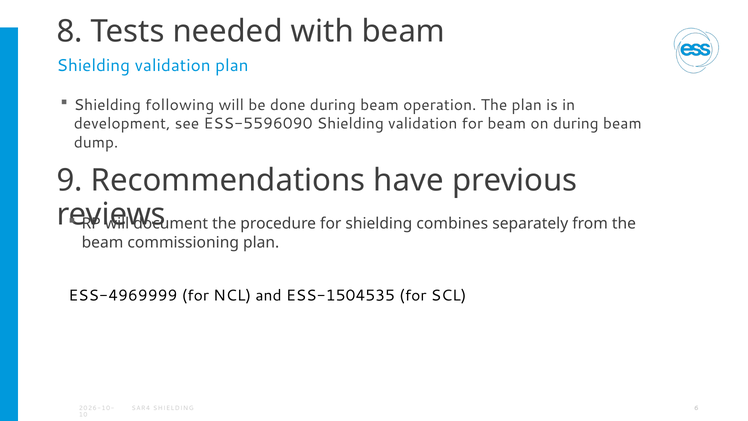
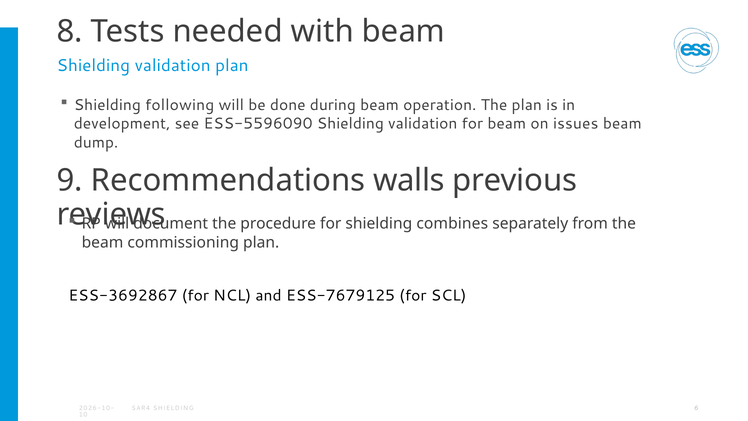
on during: during -> issues
have: have -> walls
ESS-4969999: ESS-4969999 -> ESS-3692867
ESS-1504535: ESS-1504535 -> ESS-7679125
